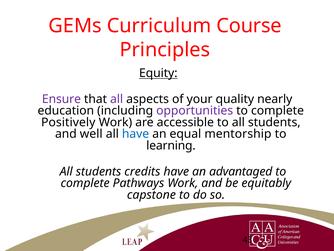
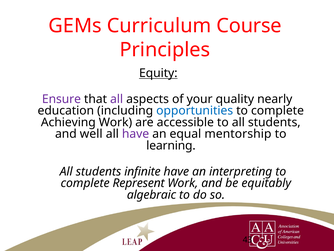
opportunities colour: purple -> blue
Positively: Positively -> Achieving
have at (136, 134) colour: blue -> purple
credits: credits -> infinite
advantaged: advantaged -> interpreting
Pathways: Pathways -> Represent
capstone: capstone -> algebraic
